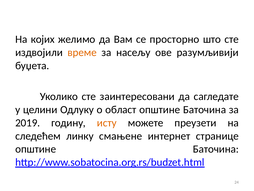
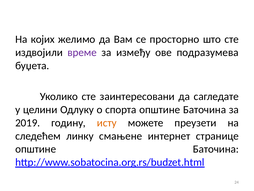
време colour: orange -> purple
насељу: насељу -> између
разумљивији: разумљивији -> подразумева
област: област -> спорта
